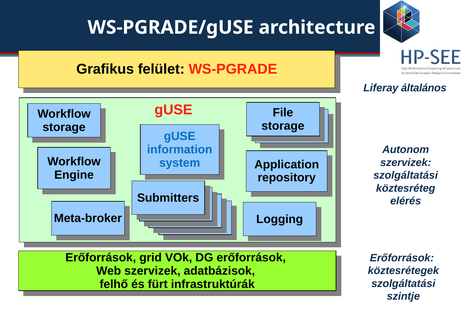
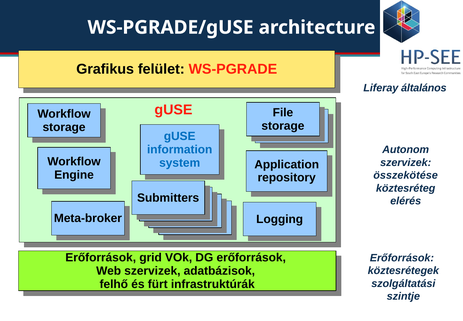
szolgáltatási at (406, 175): szolgáltatási -> összekötése
